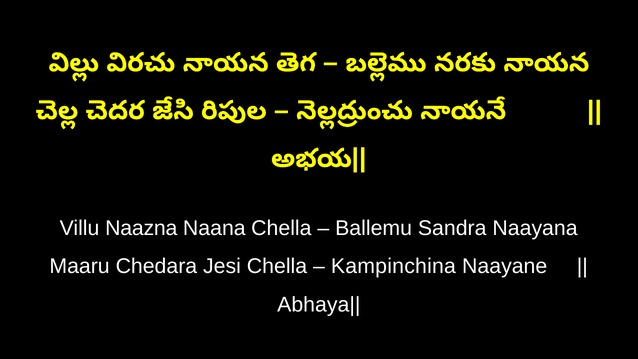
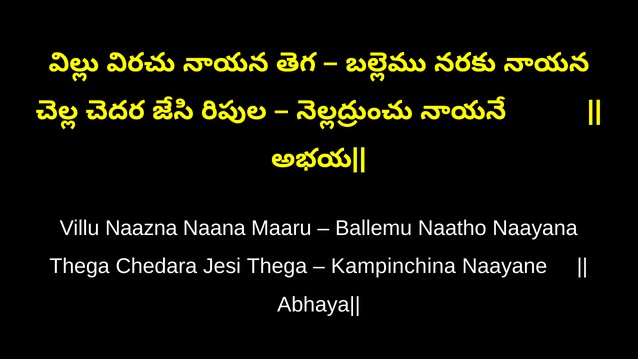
Naana Chella: Chella -> Maaru
Sandra: Sandra -> Naatho
Maaru at (80, 266): Maaru -> Thega
Jesi Chella: Chella -> Thega
